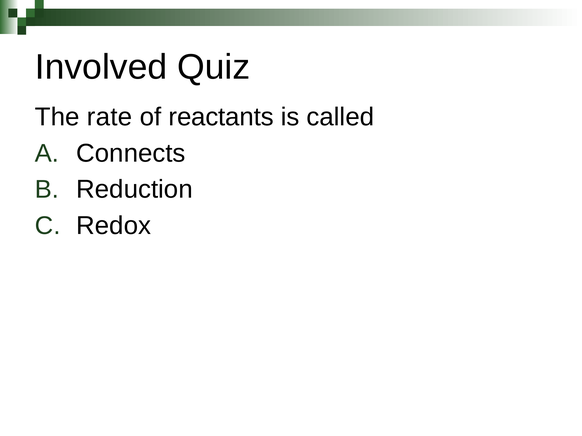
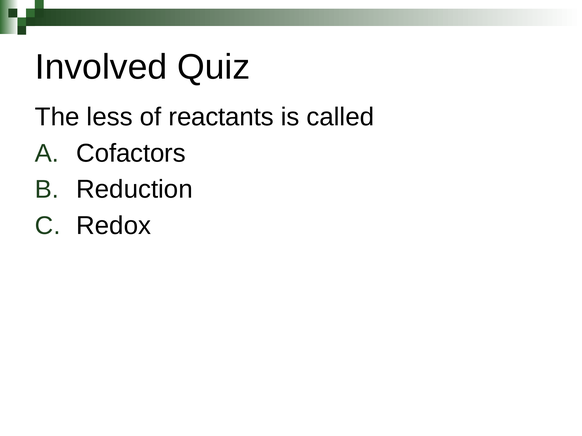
rate: rate -> less
Connects: Connects -> Cofactors
